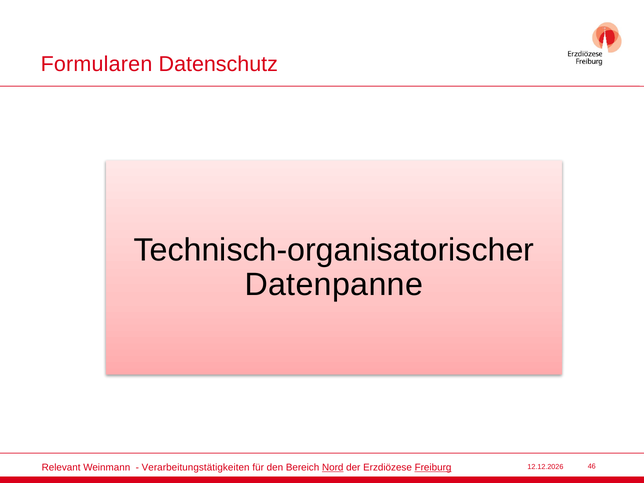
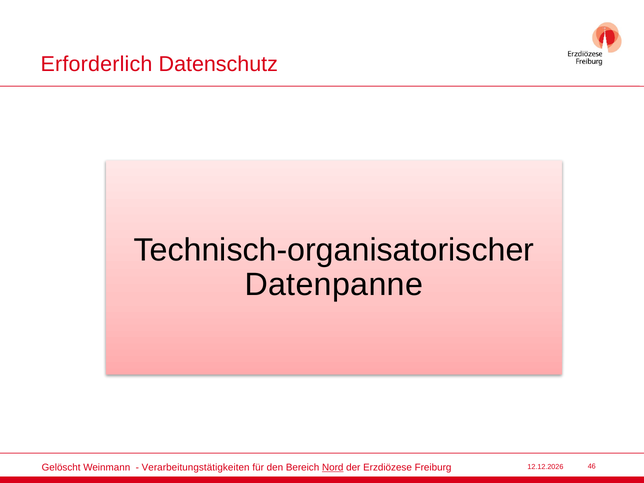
Formularen: Formularen -> Erforderlich
Relevant: Relevant -> Gelöscht
Freiburg underline: present -> none
